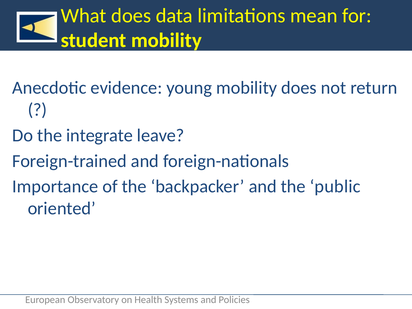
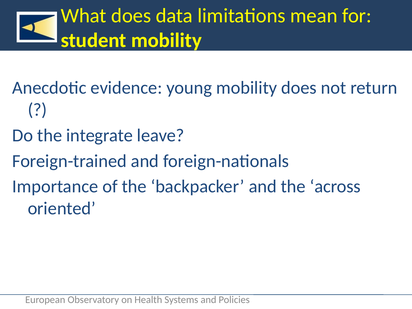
public: public -> across
